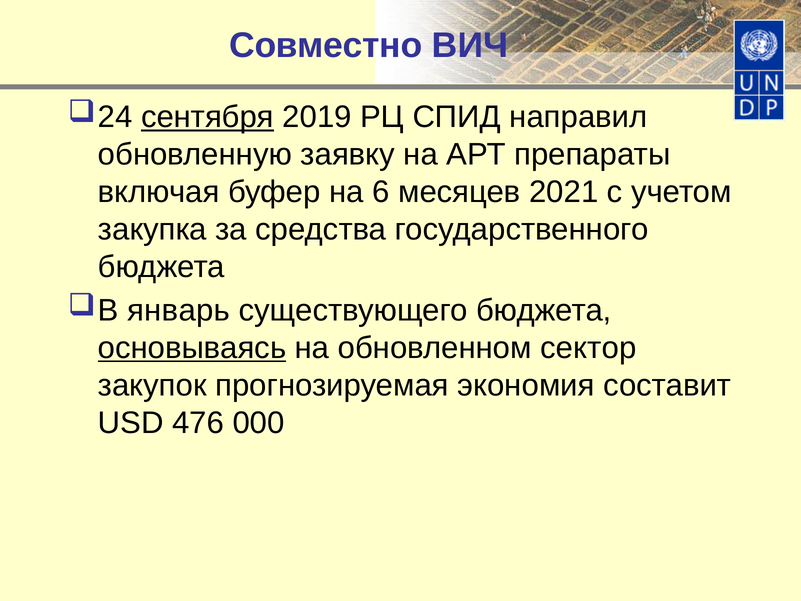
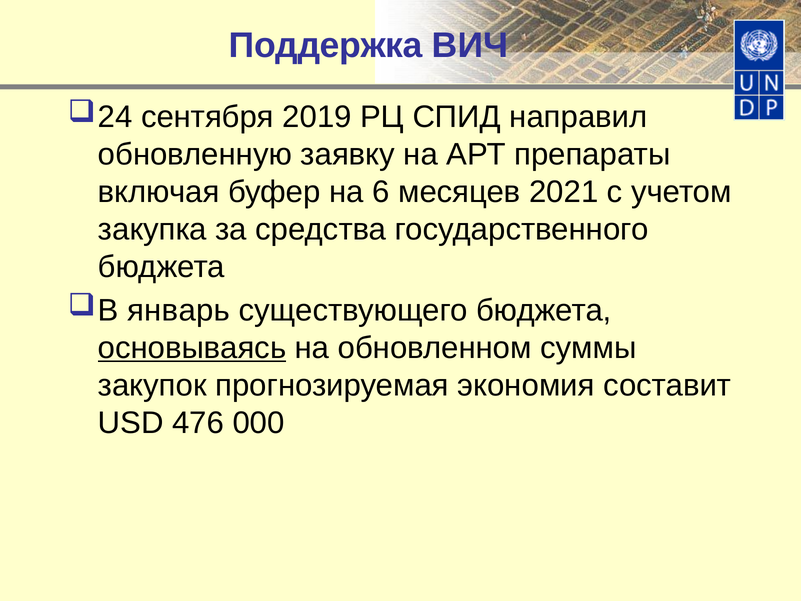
Совместно: Совместно -> Поддержка
сентября underline: present -> none
сектор: сектор -> суммы
